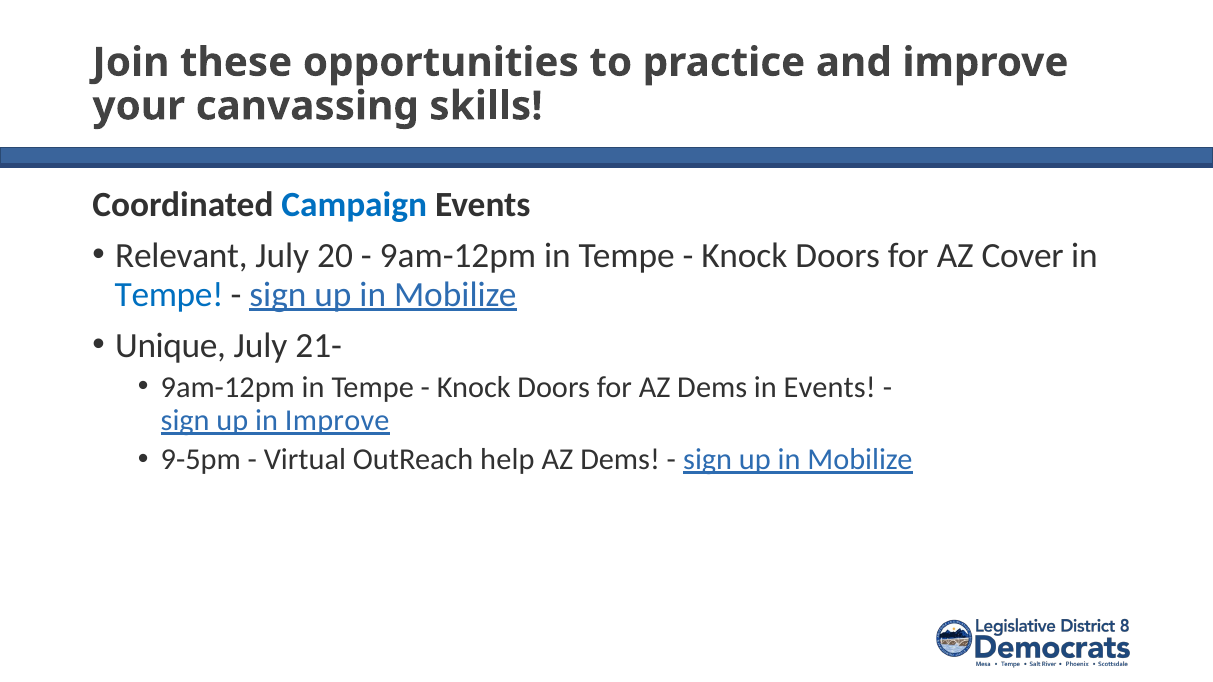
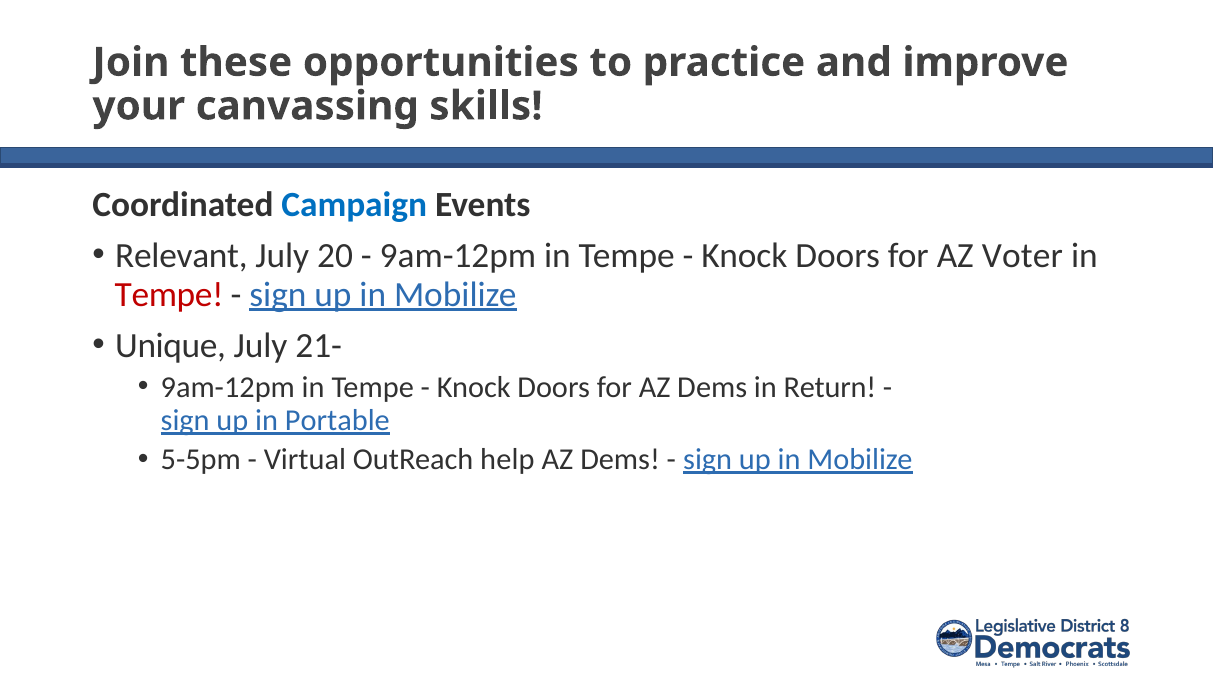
Cover: Cover -> Voter
Tempe at (169, 295) colour: blue -> red
in Events: Events -> Return
in Improve: Improve -> Portable
9-5pm: 9-5pm -> 5-5pm
